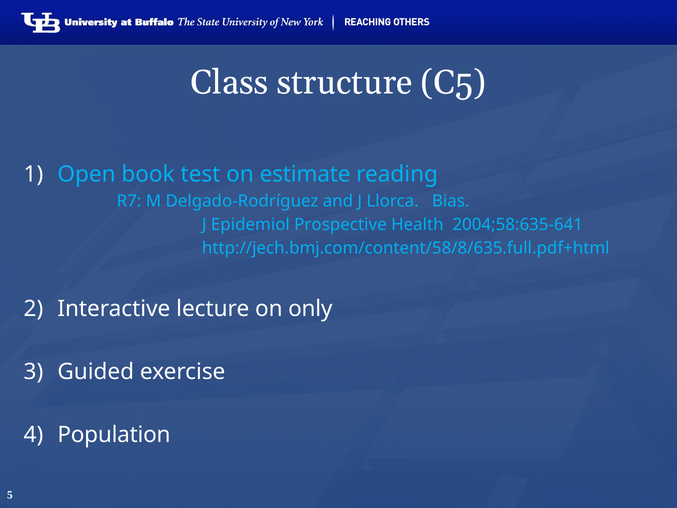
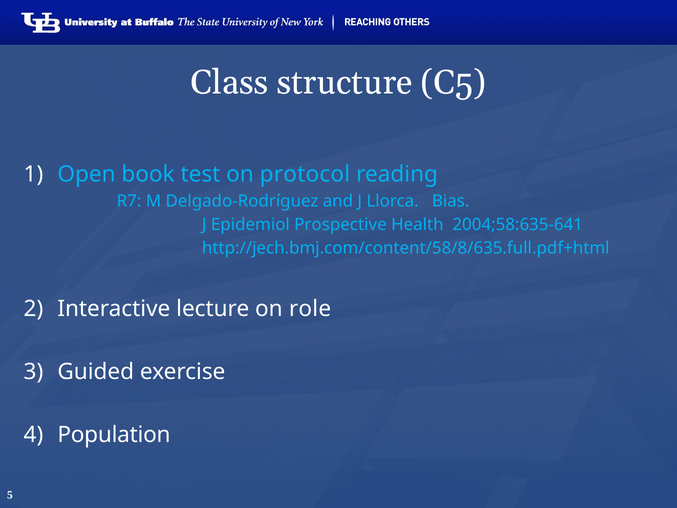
estimate: estimate -> protocol
only: only -> role
